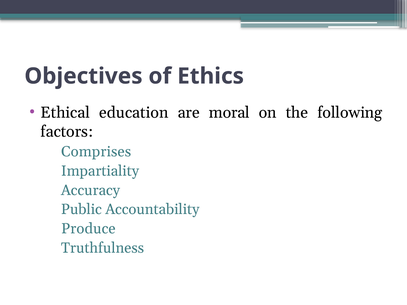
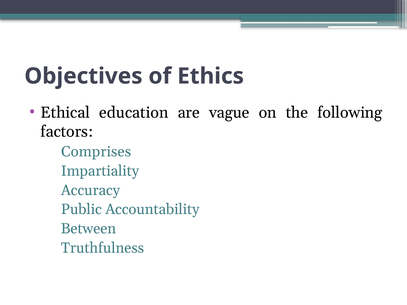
moral: moral -> vague
Produce: Produce -> Between
